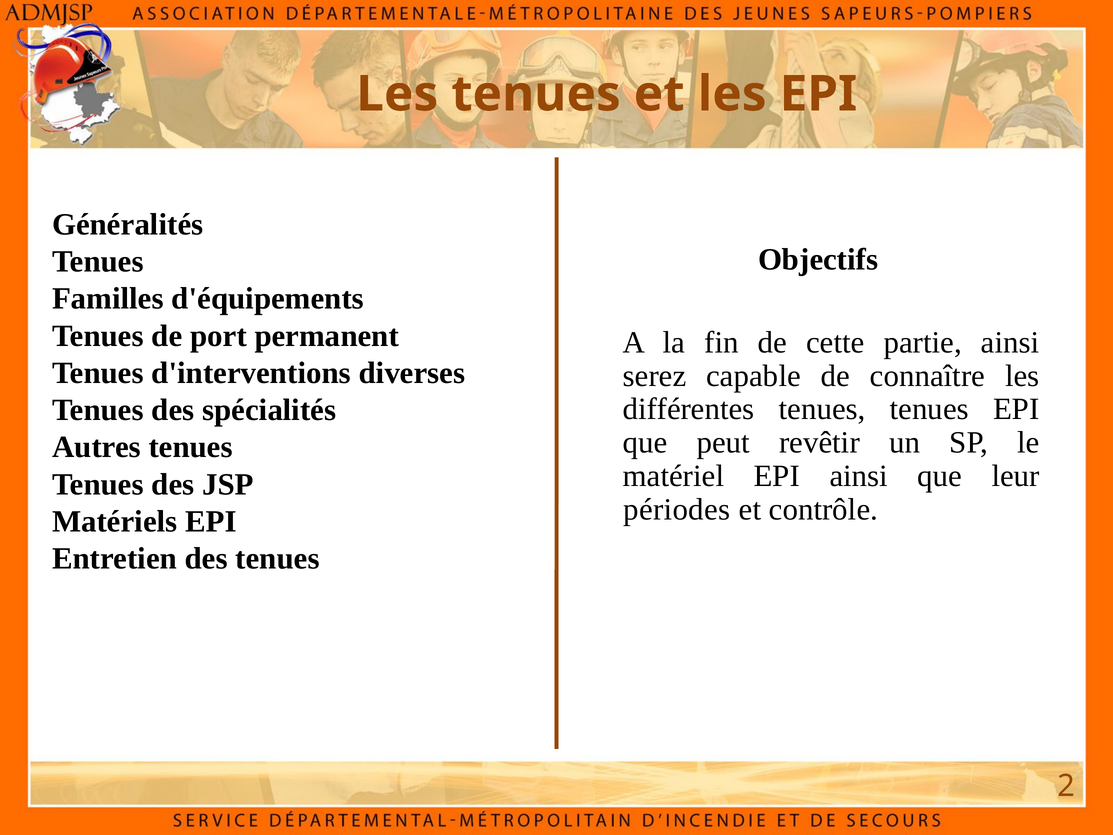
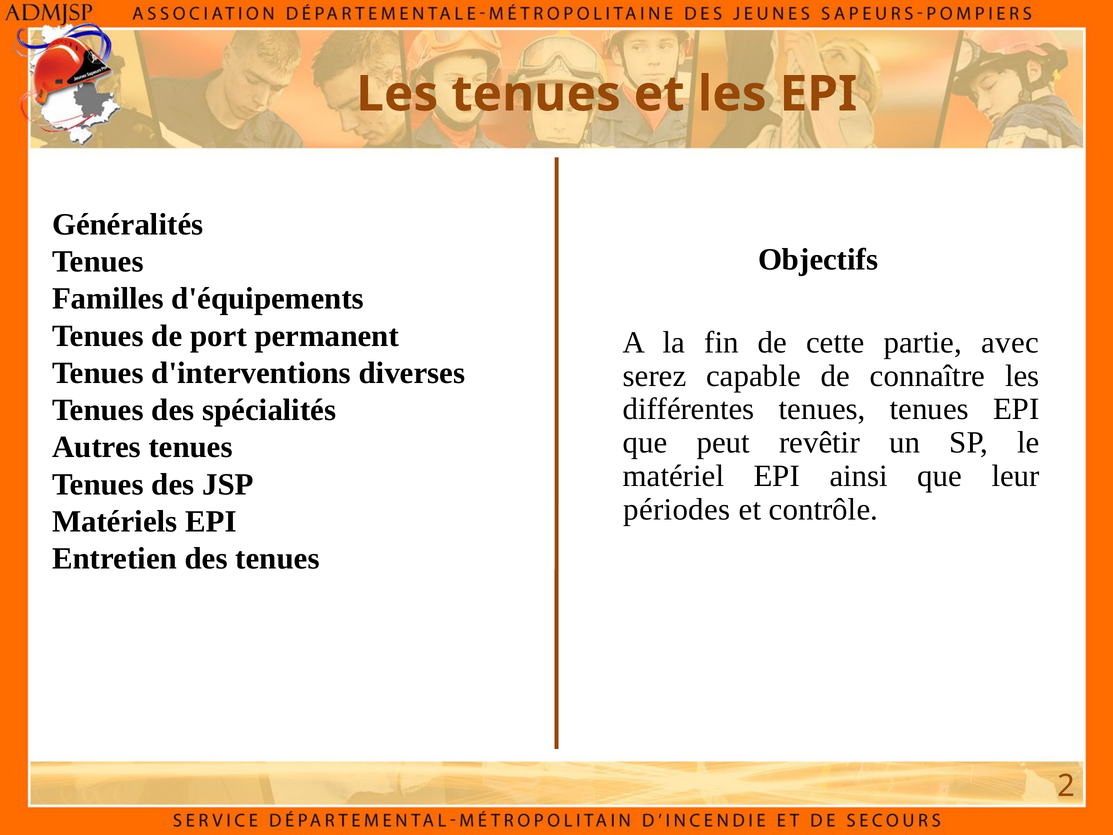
partie ainsi: ainsi -> avec
